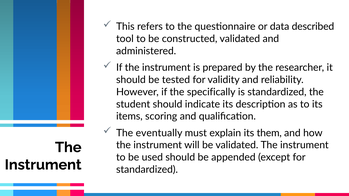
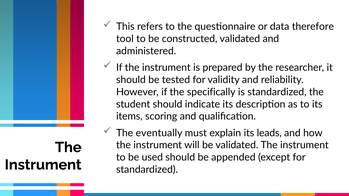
described: described -> therefore
them: them -> leads
